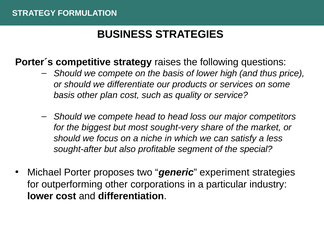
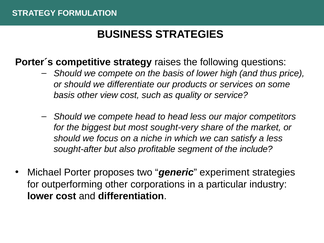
plan: plan -> view
head loss: loss -> less
special: special -> include
